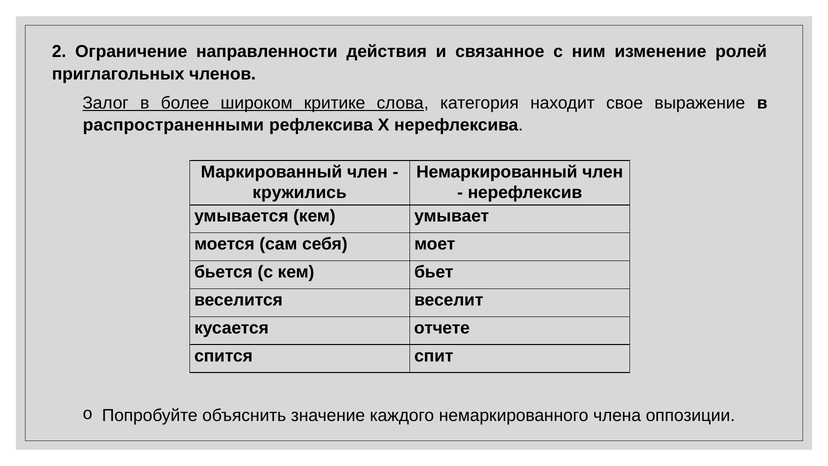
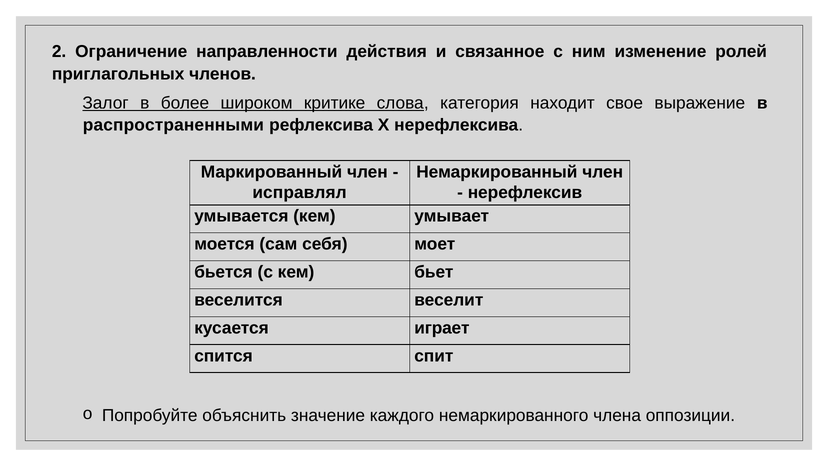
кружились: кружились -> исправлял
отчете: отчете -> играет
